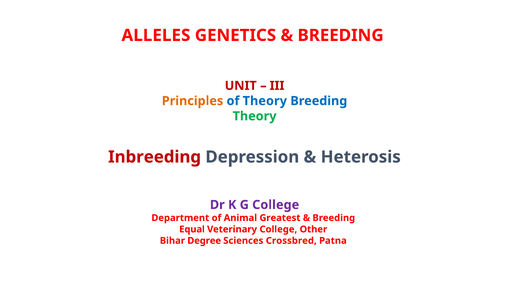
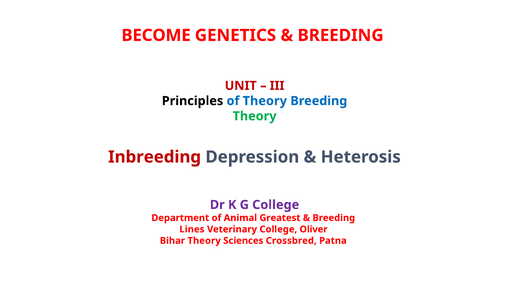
ALLELES: ALLELES -> BECOME
Principles colour: orange -> black
Equal: Equal -> Lines
Other: Other -> Oliver
Bihar Degree: Degree -> Theory
